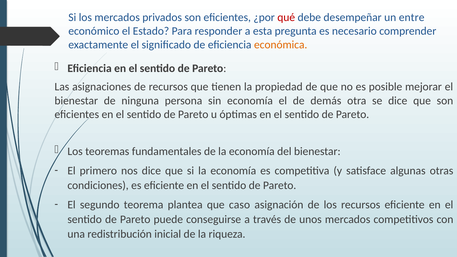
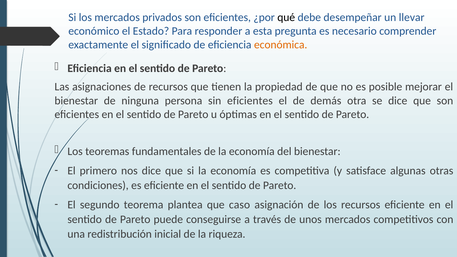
qué colour: red -> black
entre: entre -> llevar
sin economía: economía -> eficientes
